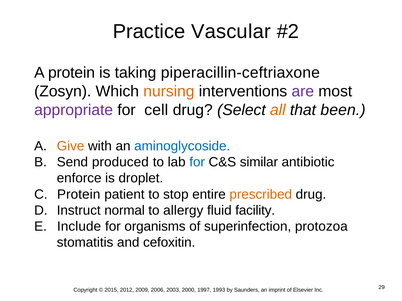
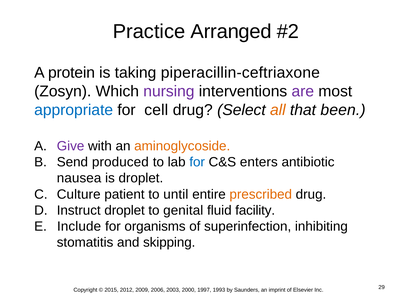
Vascular: Vascular -> Arranged
nursing colour: orange -> purple
appropriate colour: purple -> blue
Give colour: orange -> purple
aminoglycoside colour: blue -> orange
similar: similar -> enters
enforce: enforce -> nausea
Protein at (79, 195): Protein -> Culture
stop: stop -> until
Instruct normal: normal -> droplet
allergy: allergy -> genital
protozoa: protozoa -> inhibiting
cefoxitin: cefoxitin -> skipping
